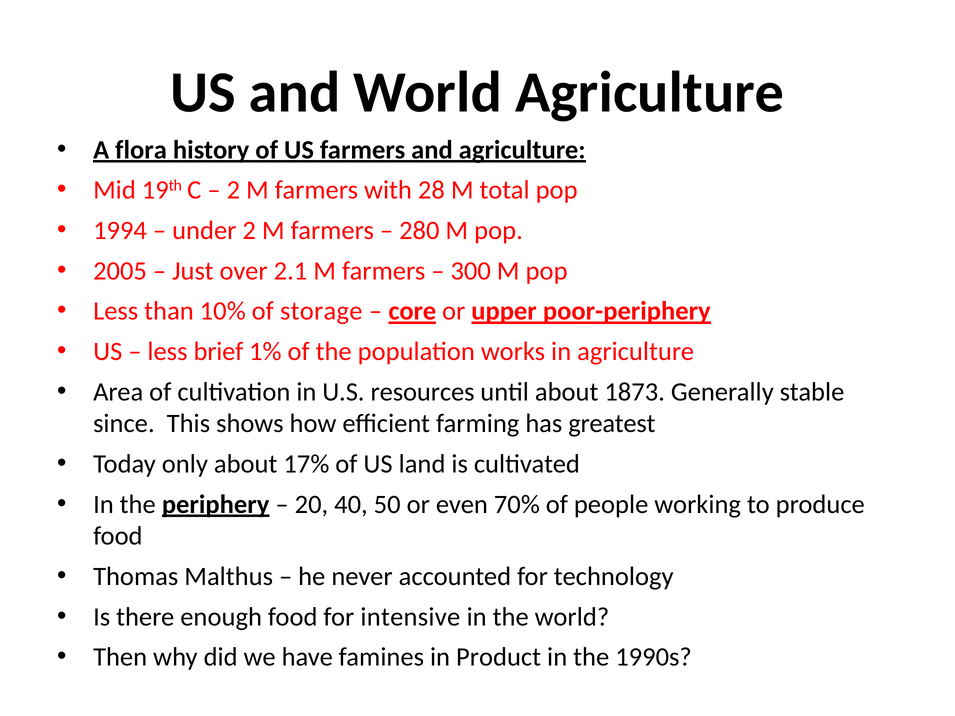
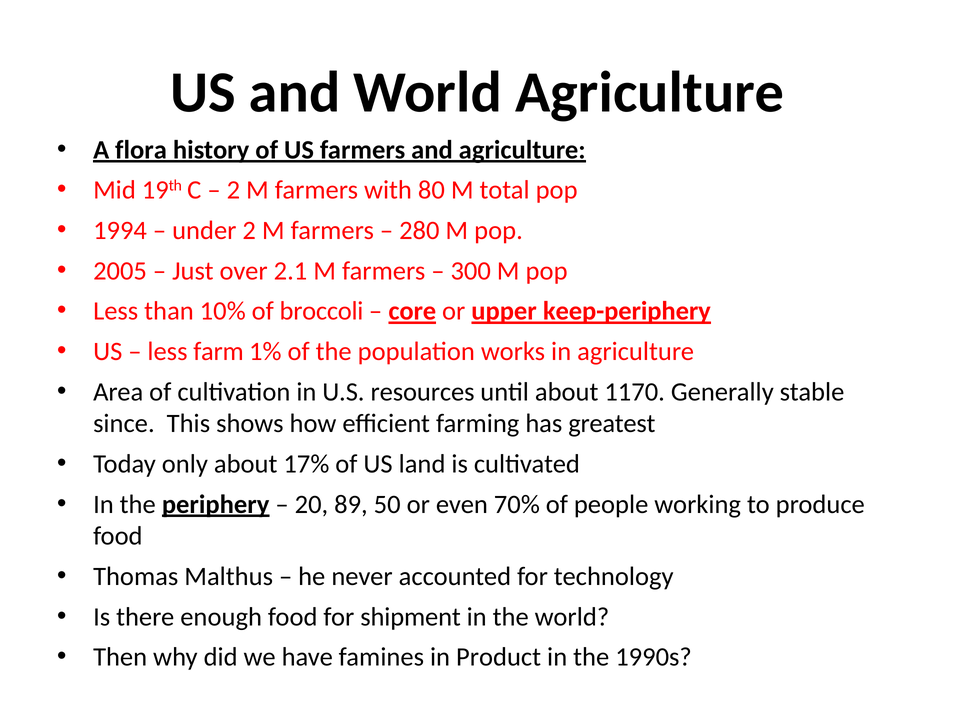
28: 28 -> 80
storage: storage -> broccoli
poor-periphery: poor-periphery -> keep-periphery
brief: brief -> farm
1873: 1873 -> 1170
40: 40 -> 89
intensive: intensive -> shipment
